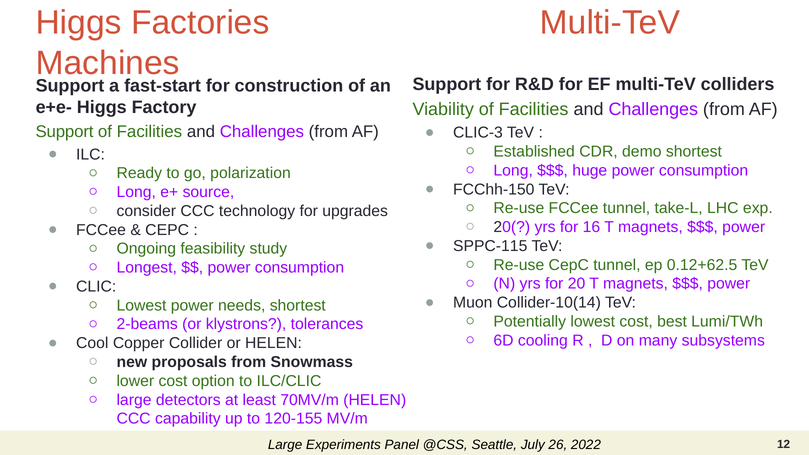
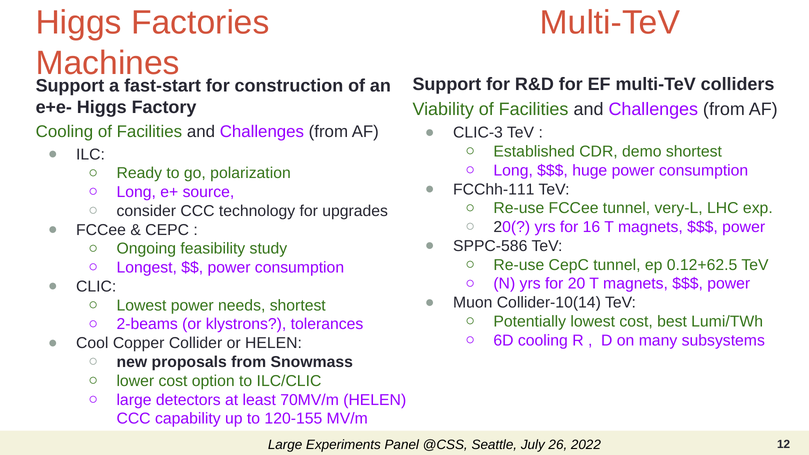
Support at (65, 131): Support -> Cooling
FCChh-150: FCChh-150 -> FCChh-111
take-L: take-L -> very-L
SPPC-115: SPPC-115 -> SPPC-586
